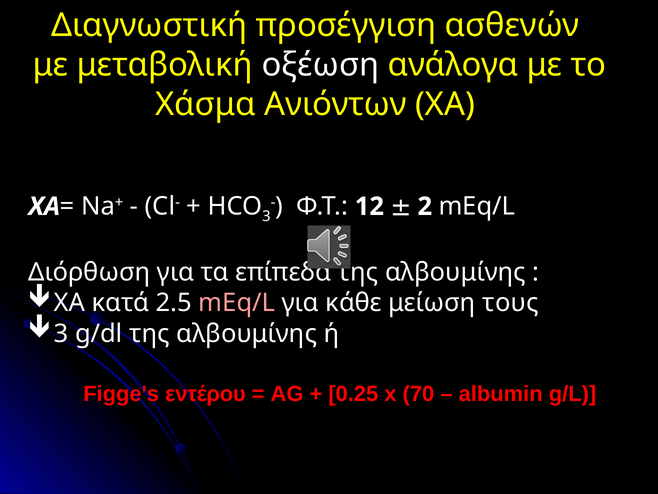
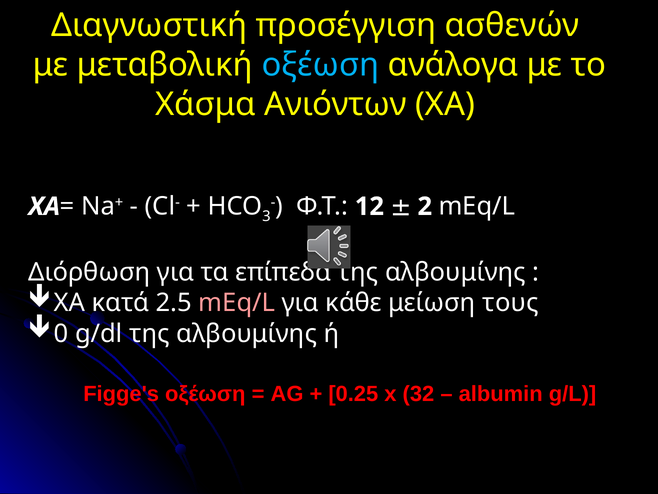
οξέωση at (320, 65) colour: white -> light blue
3 at (61, 333): 3 -> 0
Figge's εντέρου: εντέρου -> οξέωση
70: 70 -> 32
